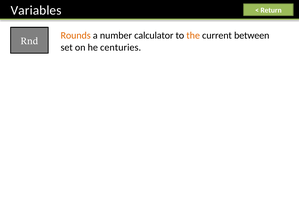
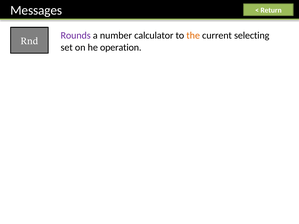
Variables: Variables -> Messages
Rounds colour: orange -> purple
between: between -> selecting
centuries: centuries -> operation
